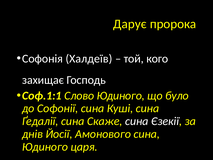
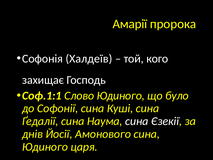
Дарує: Дарує -> Амарії
Скаже: Скаже -> Наума
